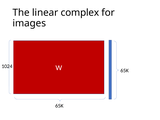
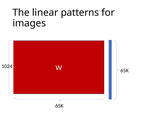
complex: complex -> patterns
